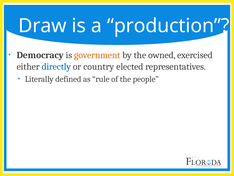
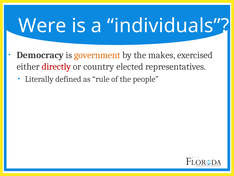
Draw: Draw -> Were
production: production -> individuals
owned: owned -> makes
directly colour: blue -> red
